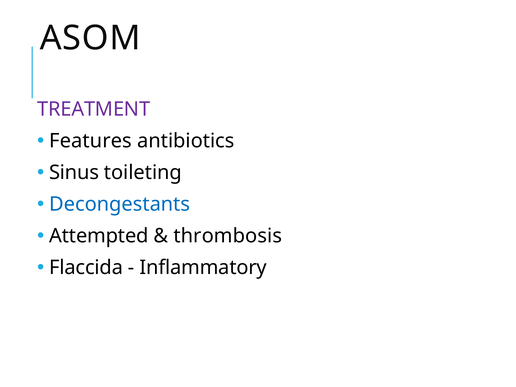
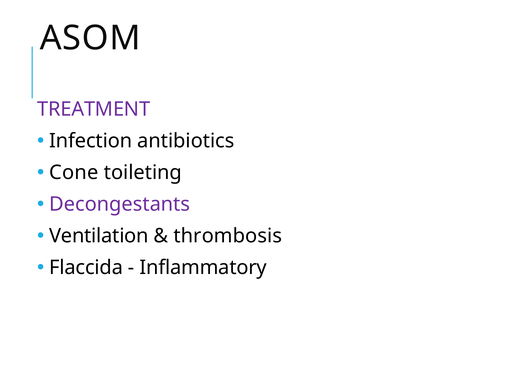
Features: Features -> Infection
Sinus: Sinus -> Cone
Decongestants colour: blue -> purple
Attempted: Attempted -> Ventilation
